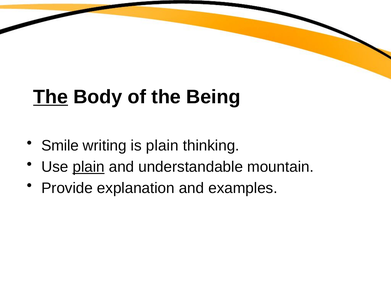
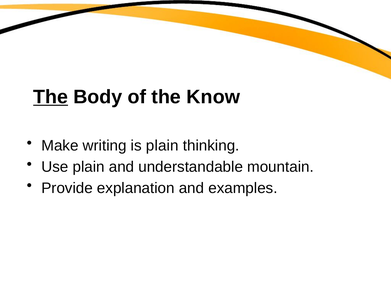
Being: Being -> Know
Smile: Smile -> Make
plain at (89, 167) underline: present -> none
